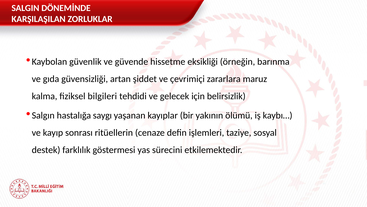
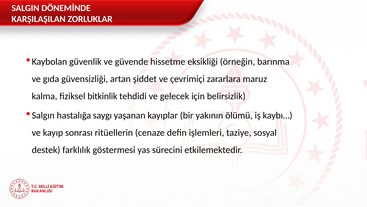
bilgileri: bilgileri -> bitkinlik
